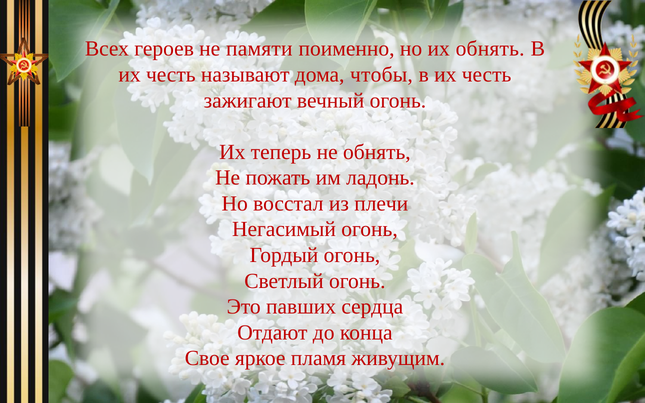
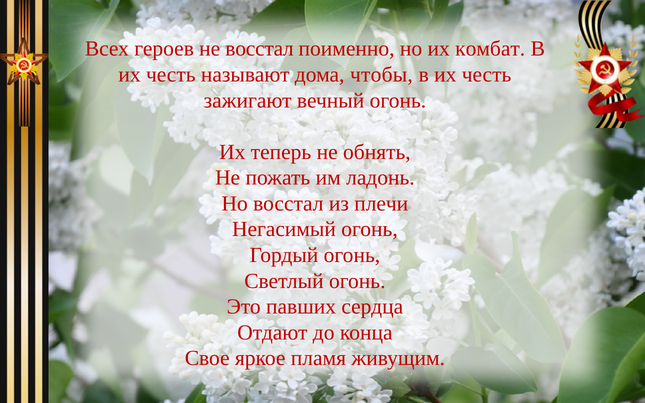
не памяти: памяти -> восстал
их обнять: обнять -> комбат
